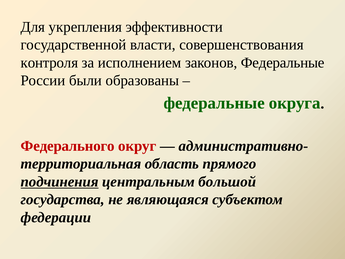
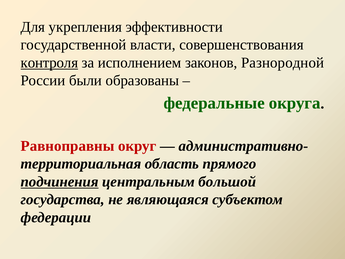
контроля underline: none -> present
законов Федеральные: Федеральные -> Разнородной
Федерального: Федерального -> Равноправны
